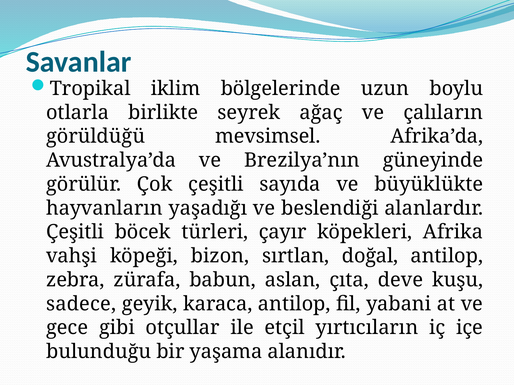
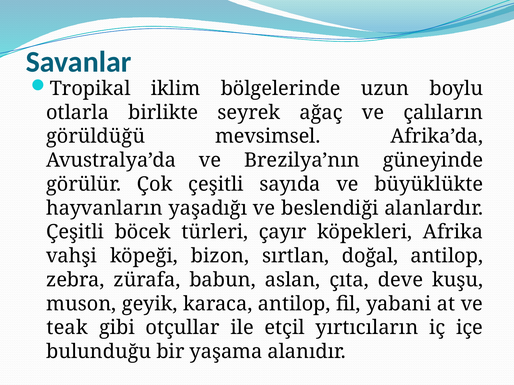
sadece: sadece -> muson
gece: gece -> teak
